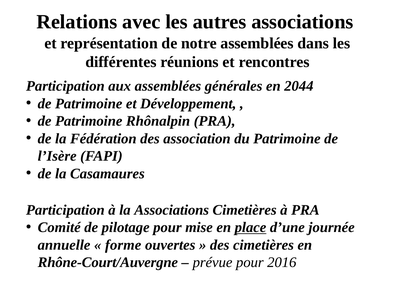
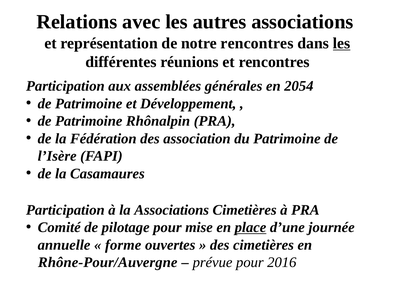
notre assemblées: assemblées -> rencontres
les at (342, 43) underline: none -> present
2044: 2044 -> 2054
Rhône-Court/Auvergne: Rhône-Court/Auvergne -> Rhône-Pour/Auvergne
